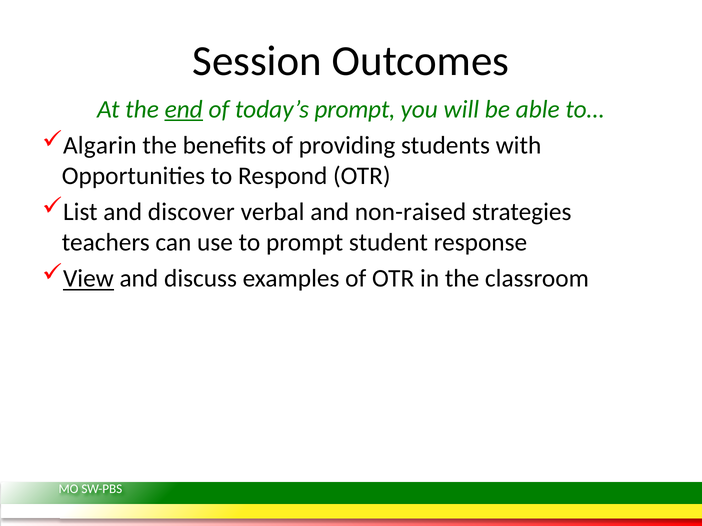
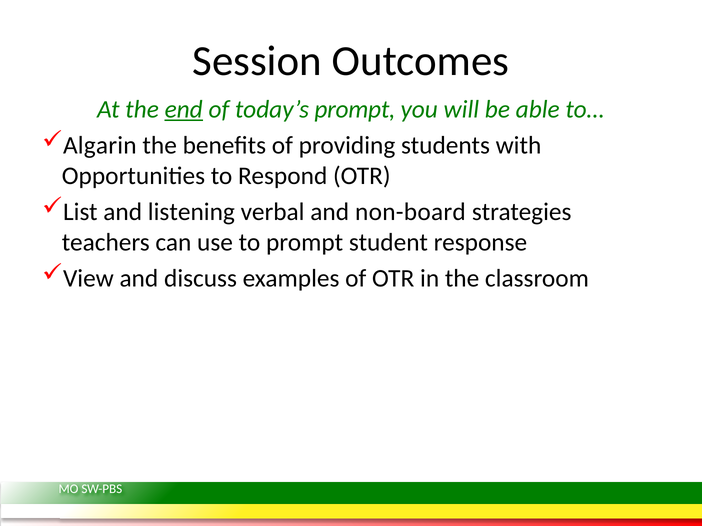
discover: discover -> listening
non-raised: non-raised -> non-board
View underline: present -> none
